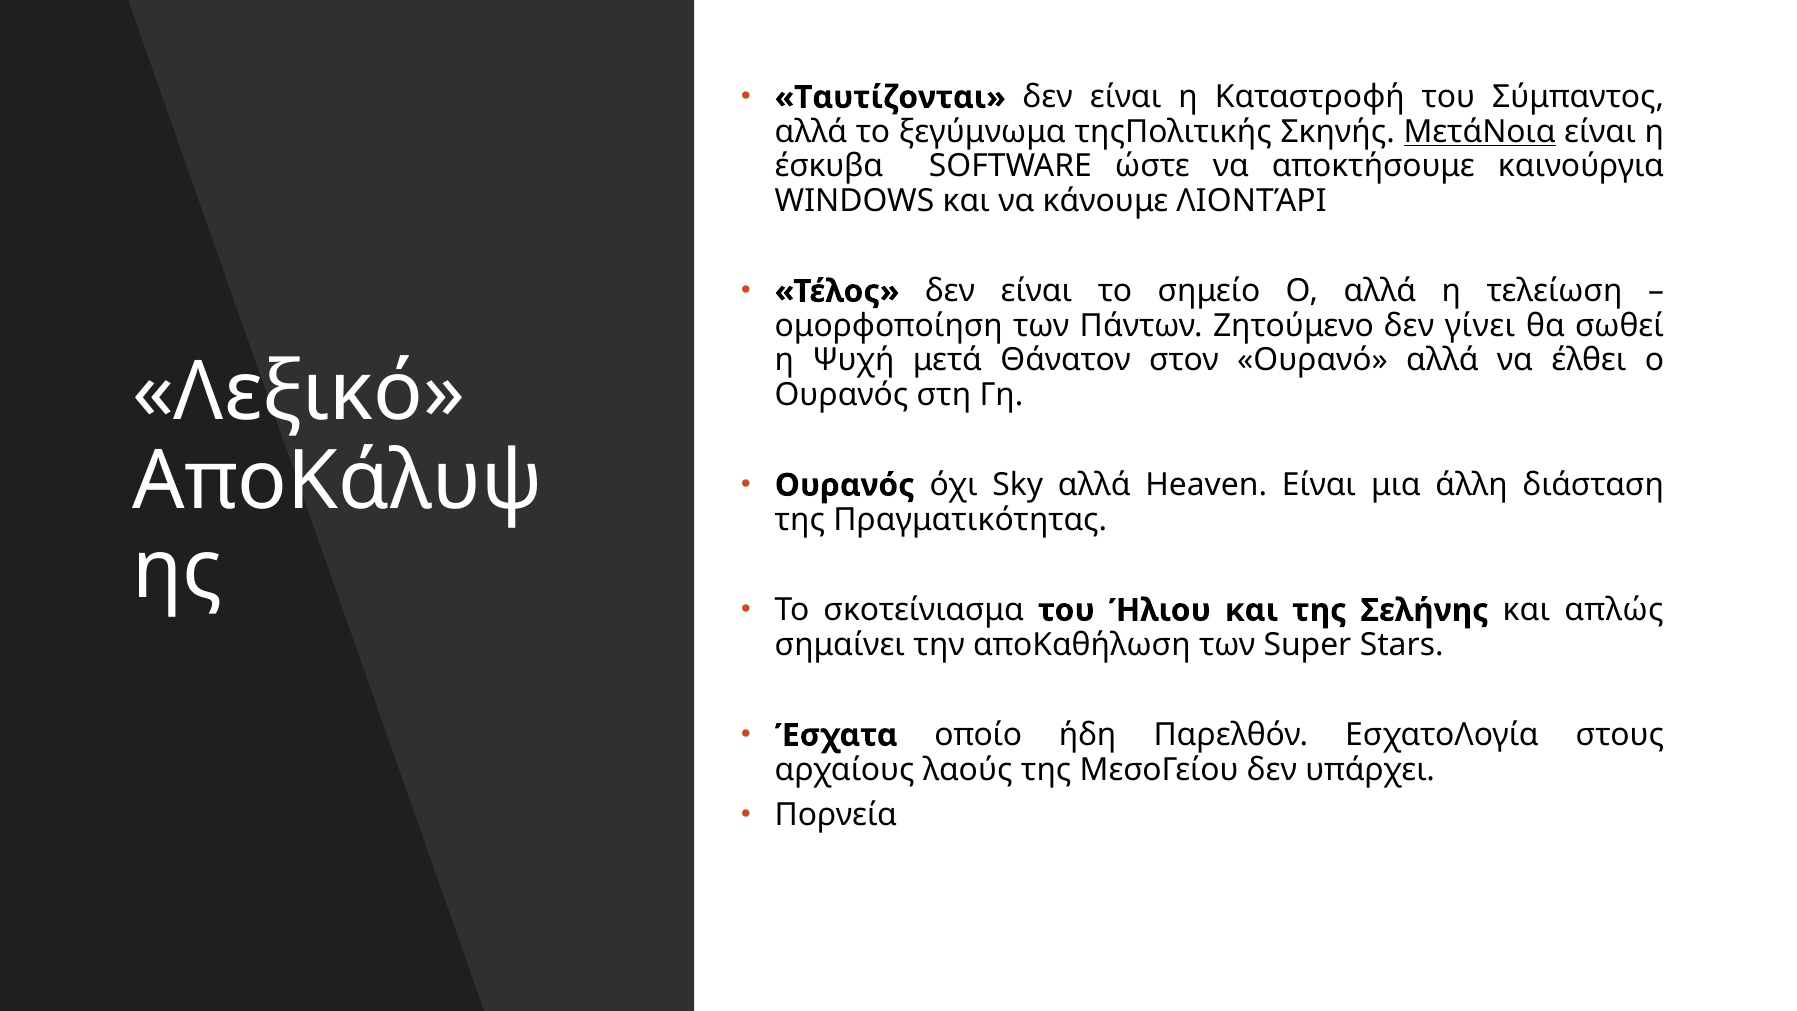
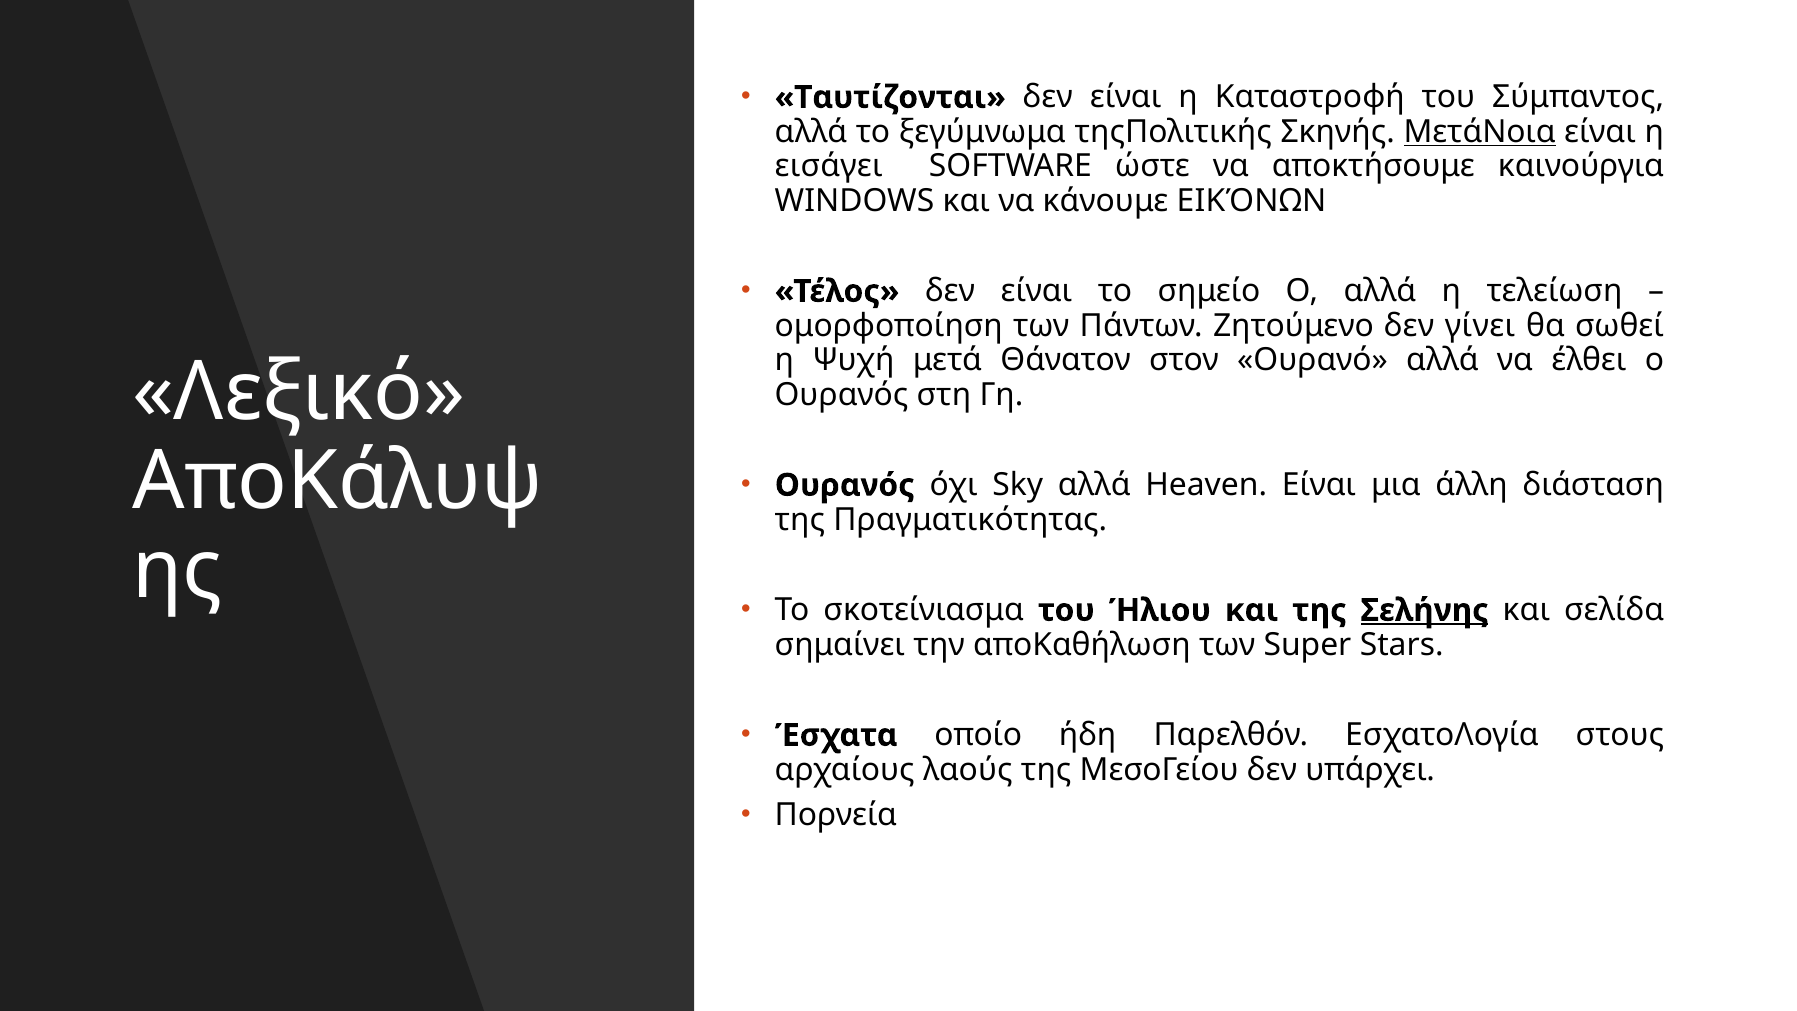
έσκυβα: έσκυβα -> εισάγει
ΛΙΟΝΤΆΡΙ: ΛΙΟΝΤΆΡΙ -> ΕΙΚΌΝΩΝ
Σελήνης underline: none -> present
απλώς: απλώς -> σελίδα
